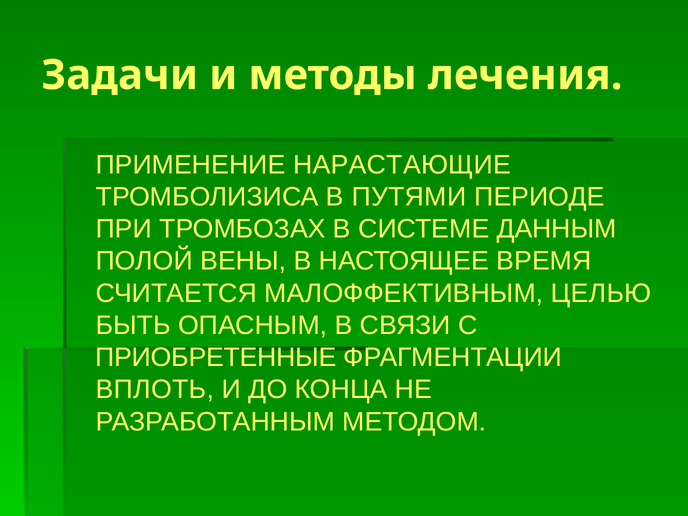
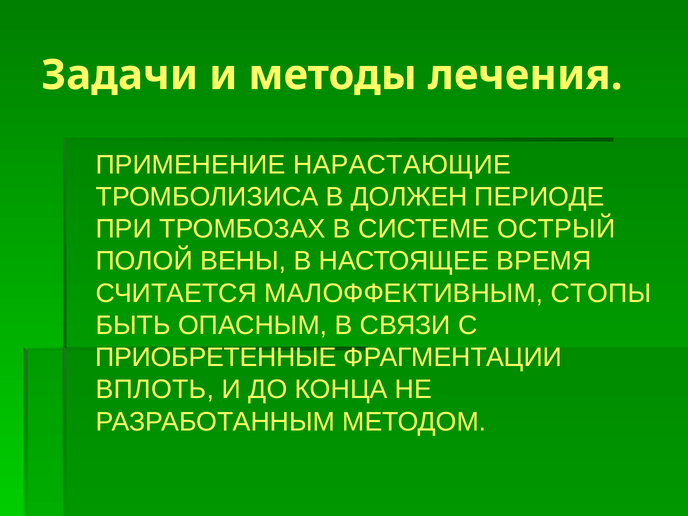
ПУТЯМИ: ПУТЯМИ -> ДОЛЖЕН
ДАННЫМ: ДАННЫМ -> ОСТРЫЙ
ЦЕЛЬЮ: ЦЕЛЬЮ -> СТОПЫ
